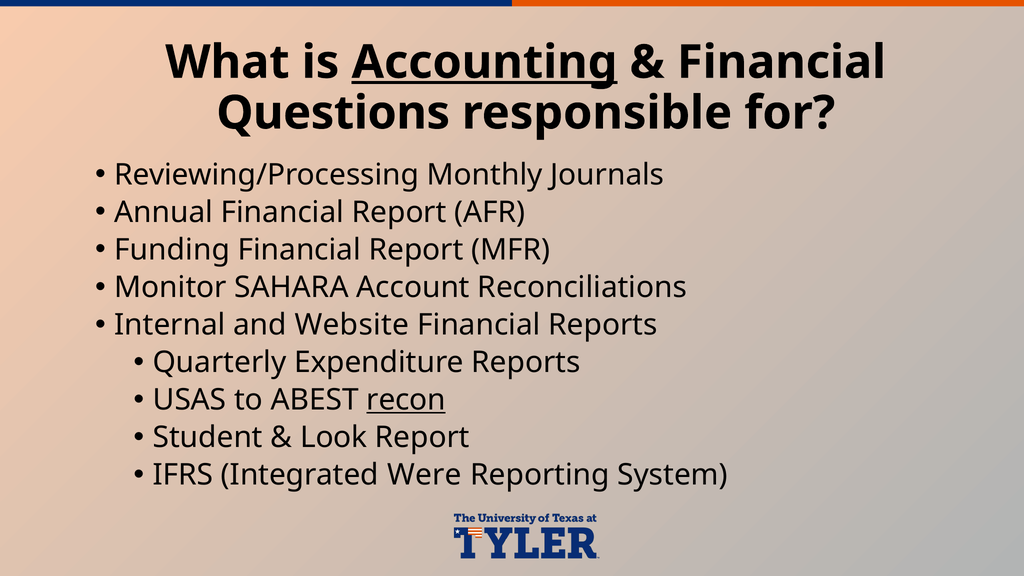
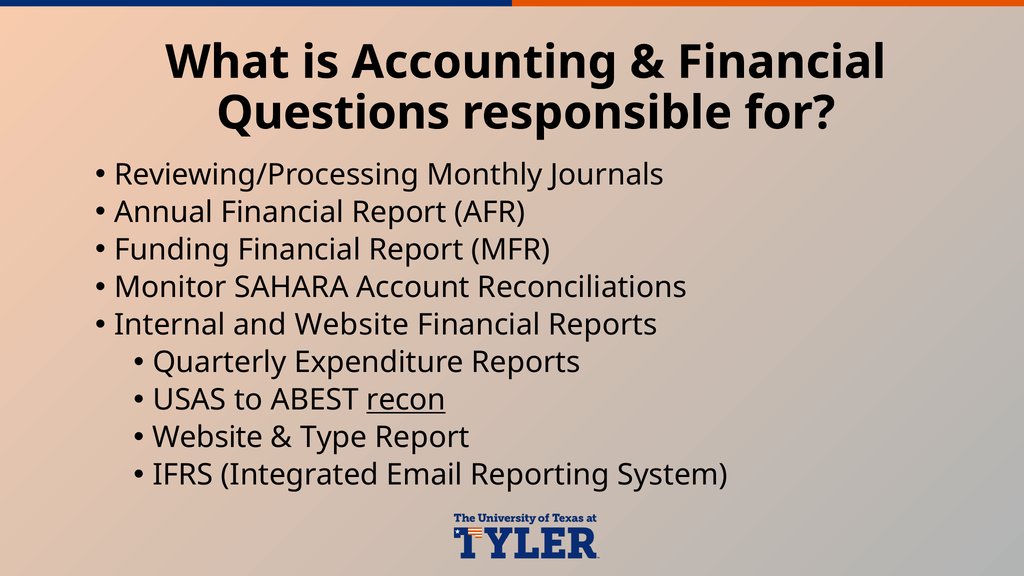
Accounting underline: present -> none
Student at (208, 437): Student -> Website
Look: Look -> Type
Were: Were -> Email
